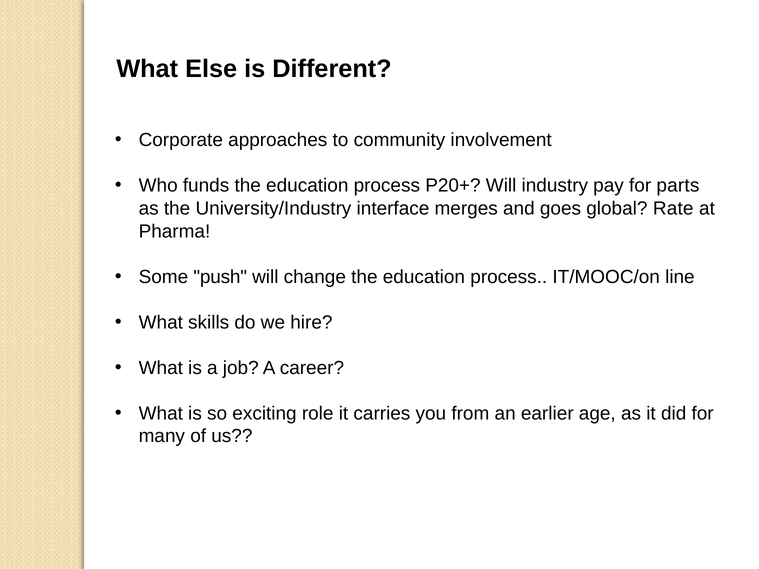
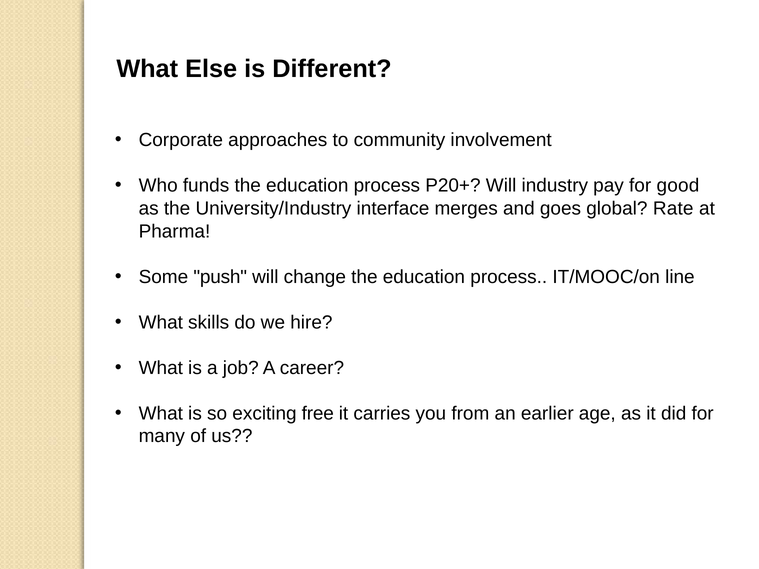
parts: parts -> good
role: role -> free
